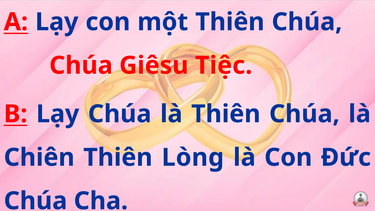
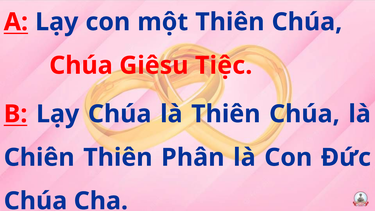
Lòng: Lòng -> Phân
